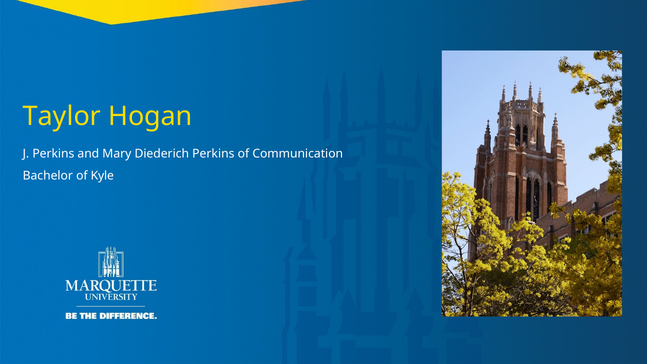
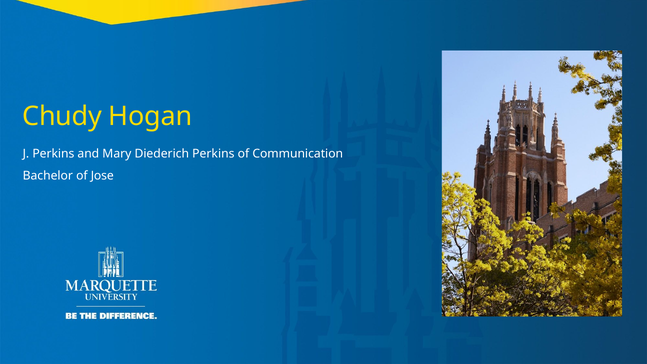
Taylor: Taylor -> Chudy
Kyle: Kyle -> Jose
